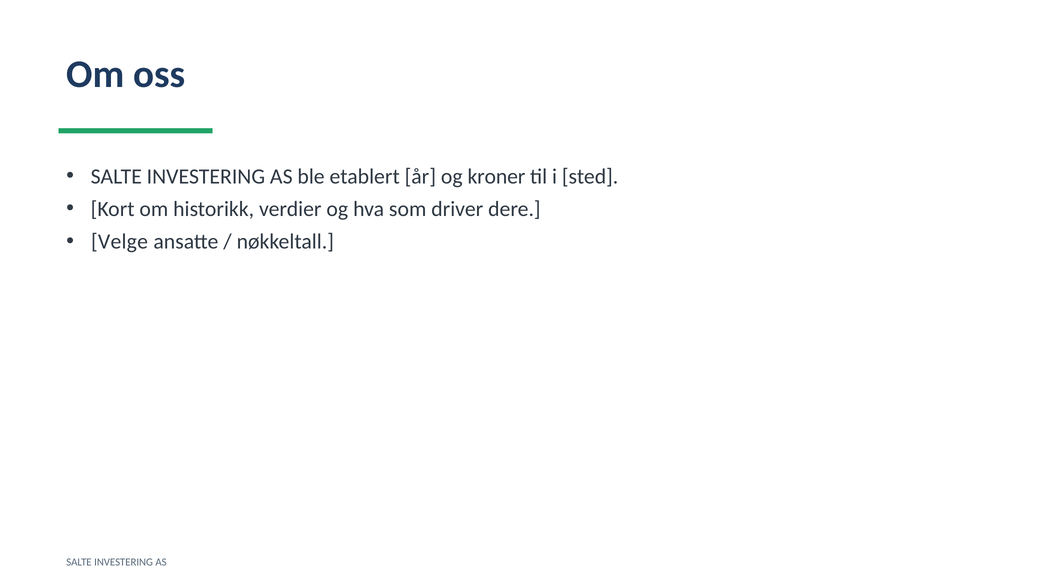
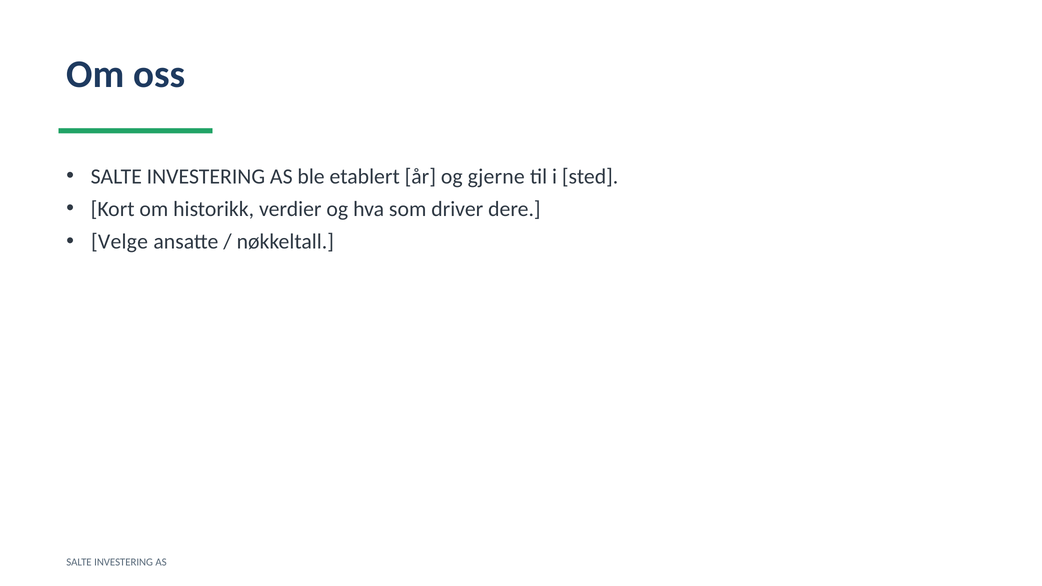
kroner: kroner -> gjerne
